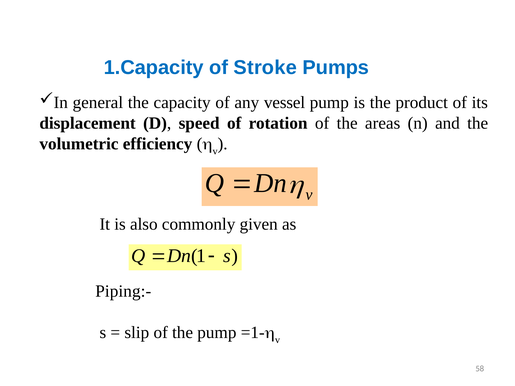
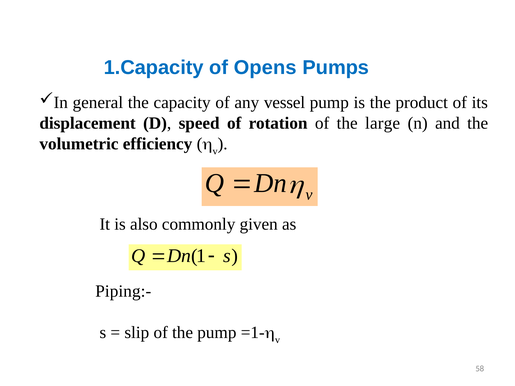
Stroke: Stroke -> Opens
areas: areas -> large
